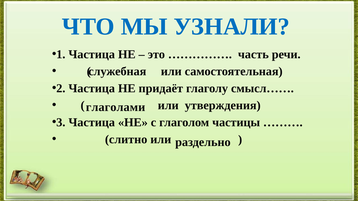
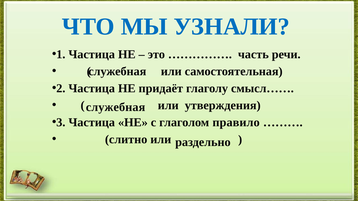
глаголами at (116, 107): глаголами -> служебная
частицы: частицы -> правило
